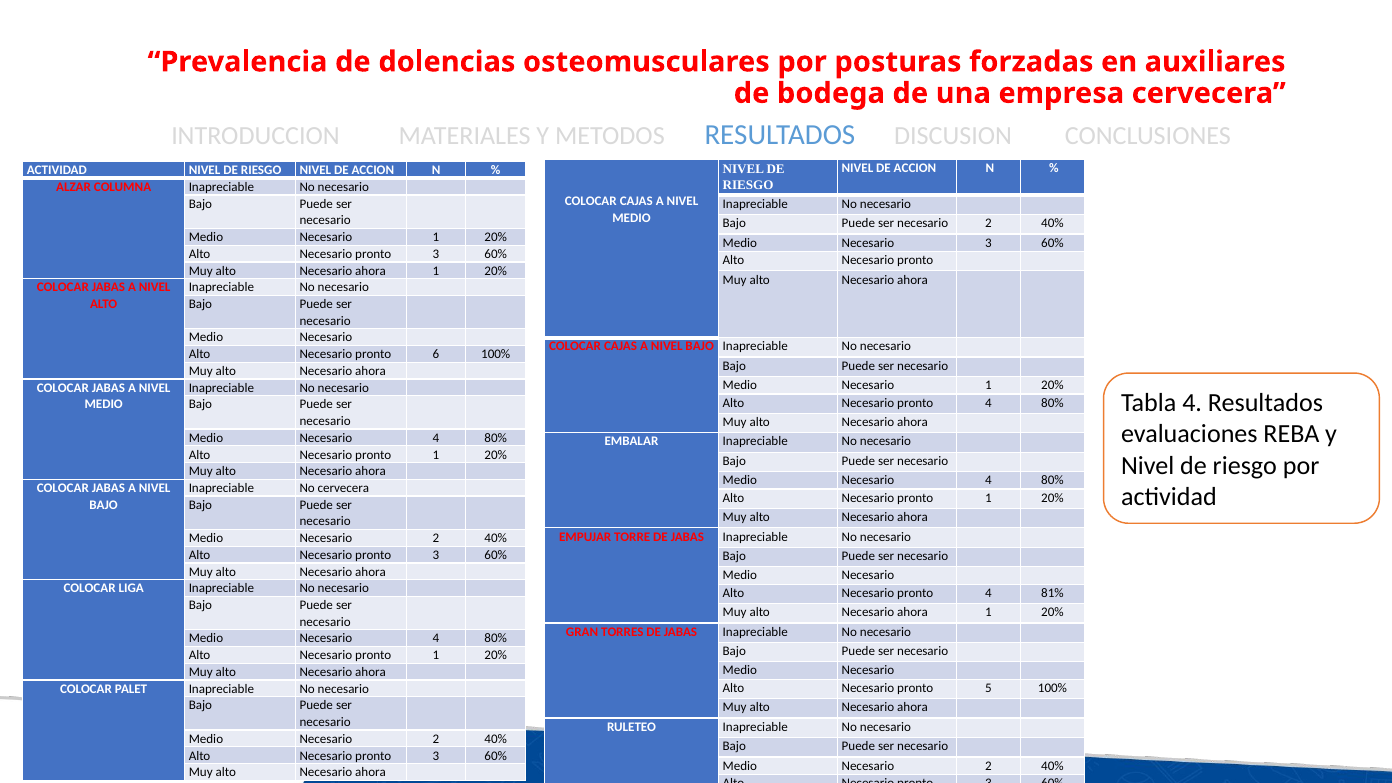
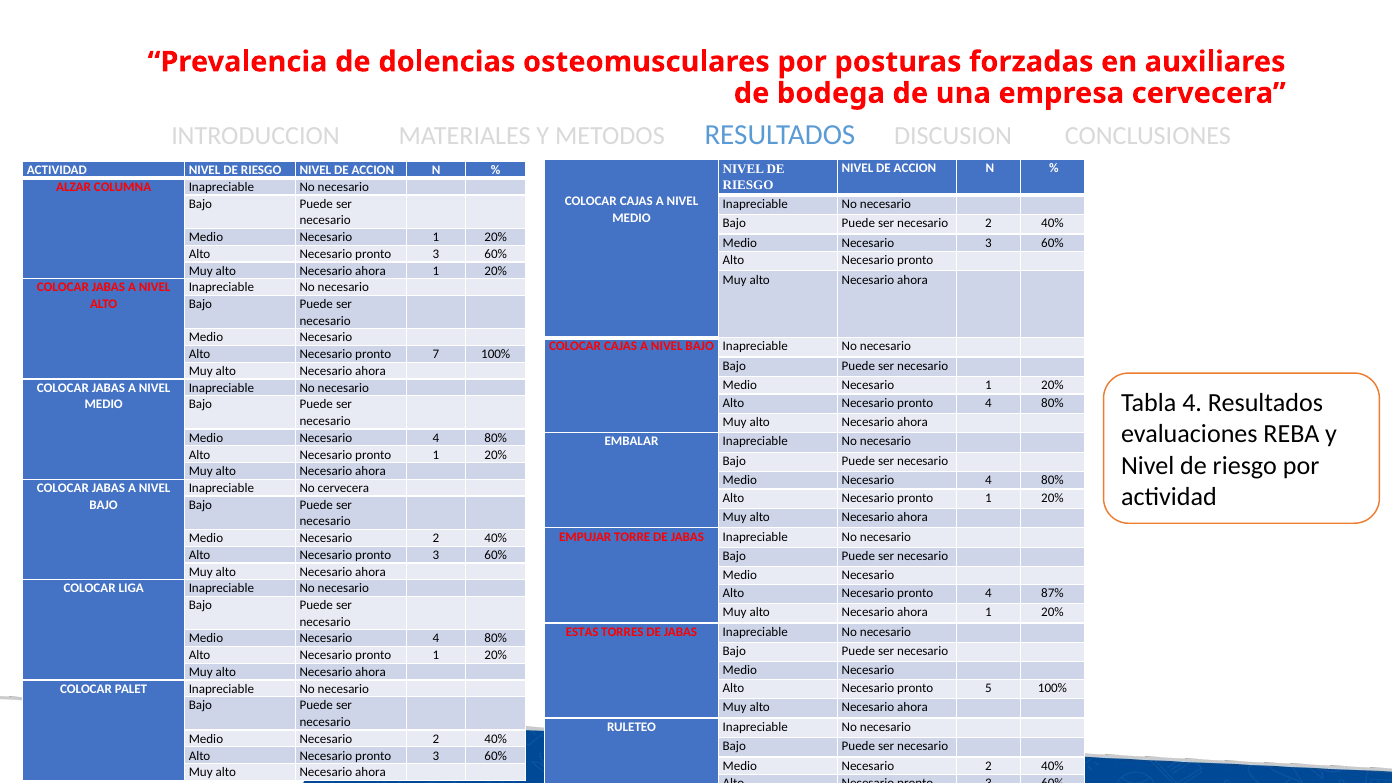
6: 6 -> 7
81%: 81% -> 87%
GRAN: GRAN -> ESTAS
